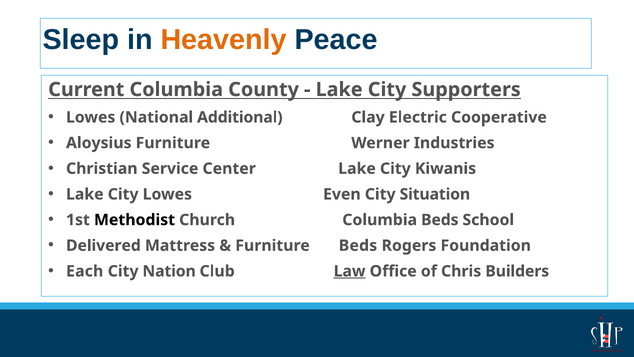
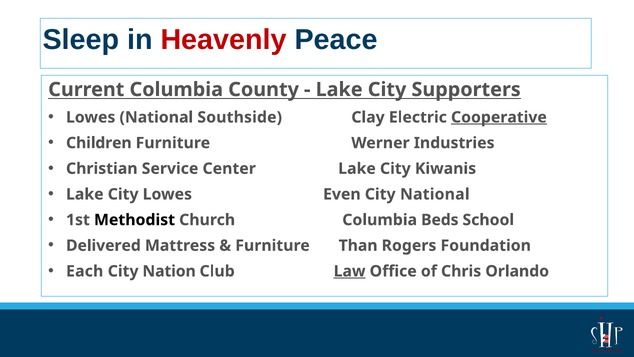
Heavenly colour: orange -> red
Additional: Additional -> Southside
Cooperative underline: none -> present
Aloysius: Aloysius -> Children
City Situation: Situation -> National
Furniture Beds: Beds -> Than
Builders: Builders -> Orlando
